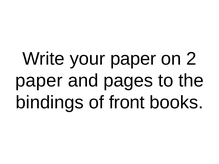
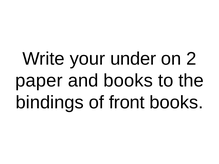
your paper: paper -> under
and pages: pages -> books
